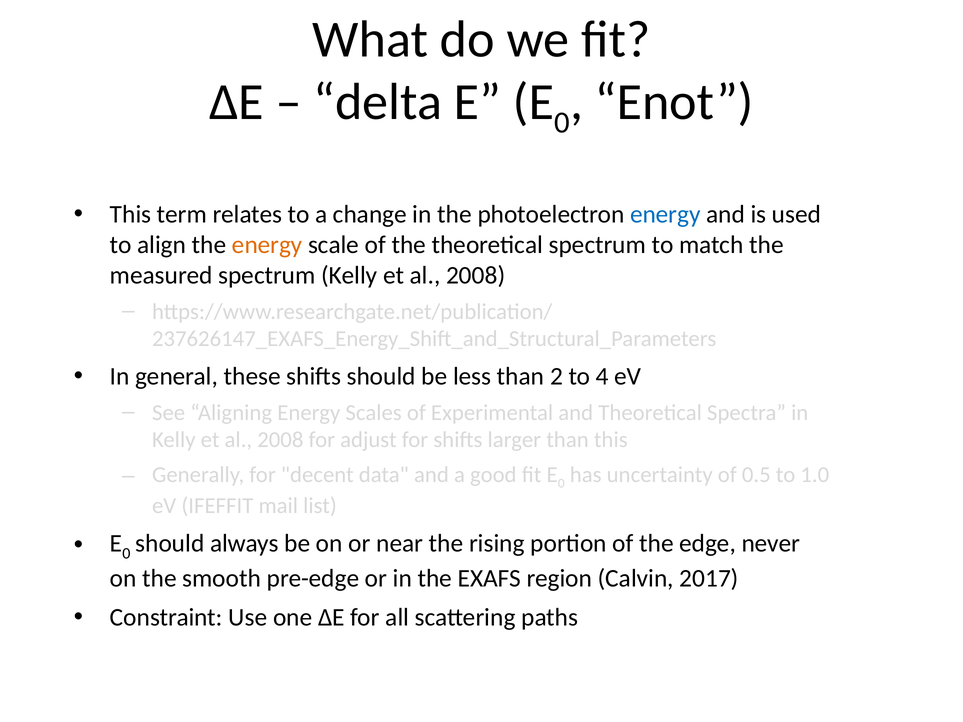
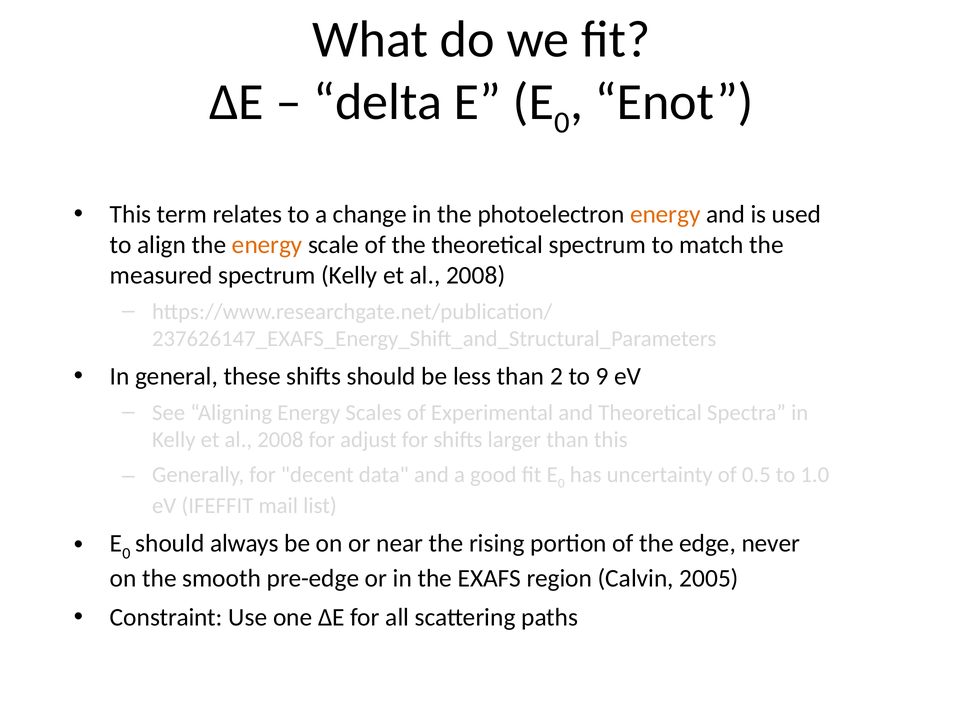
energy at (665, 214) colour: blue -> orange
4: 4 -> 9
2017: 2017 -> 2005
